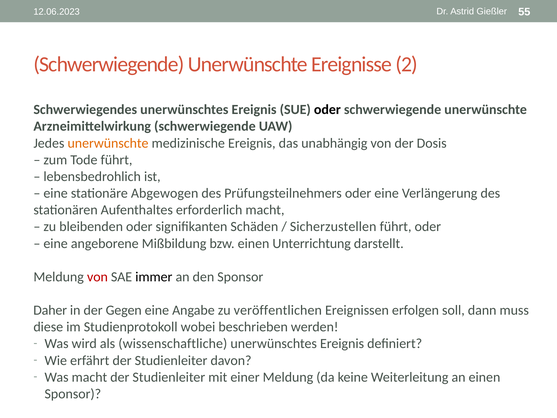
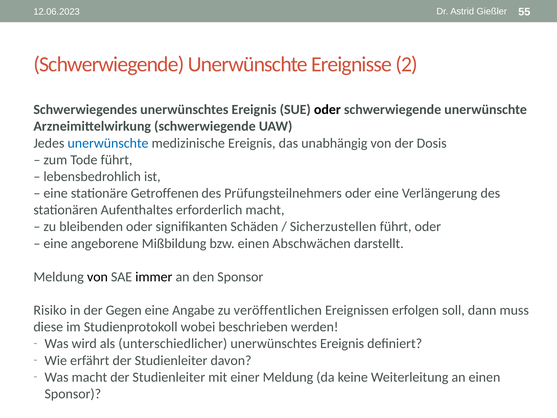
unerwünschte at (108, 143) colour: orange -> blue
Abgewogen: Abgewogen -> Getroffenen
Unterrichtung: Unterrichtung -> Abschwächen
von at (97, 277) colour: red -> black
Daher: Daher -> Risiko
wissenschaftliche: wissenschaftliche -> unterschiedlicher
